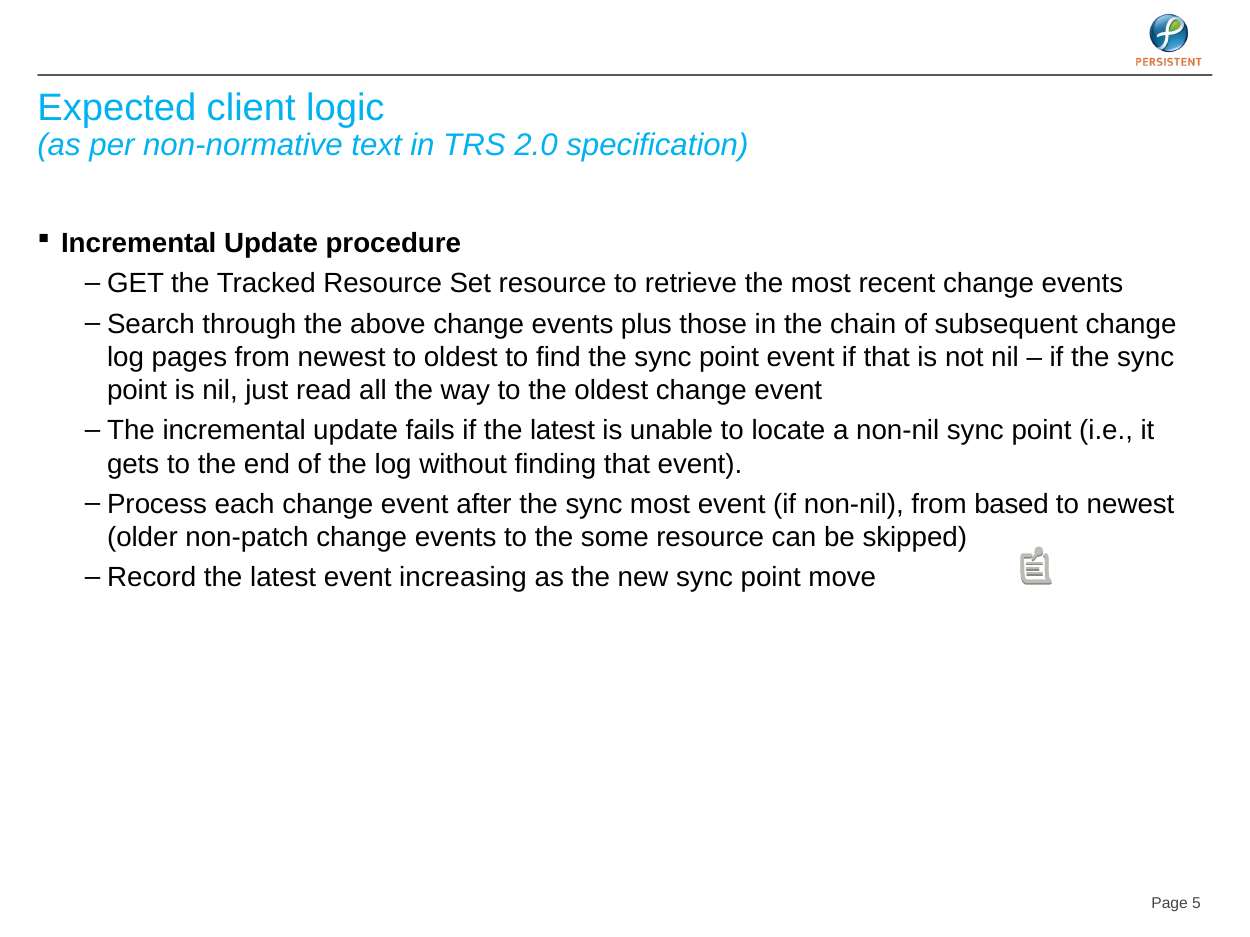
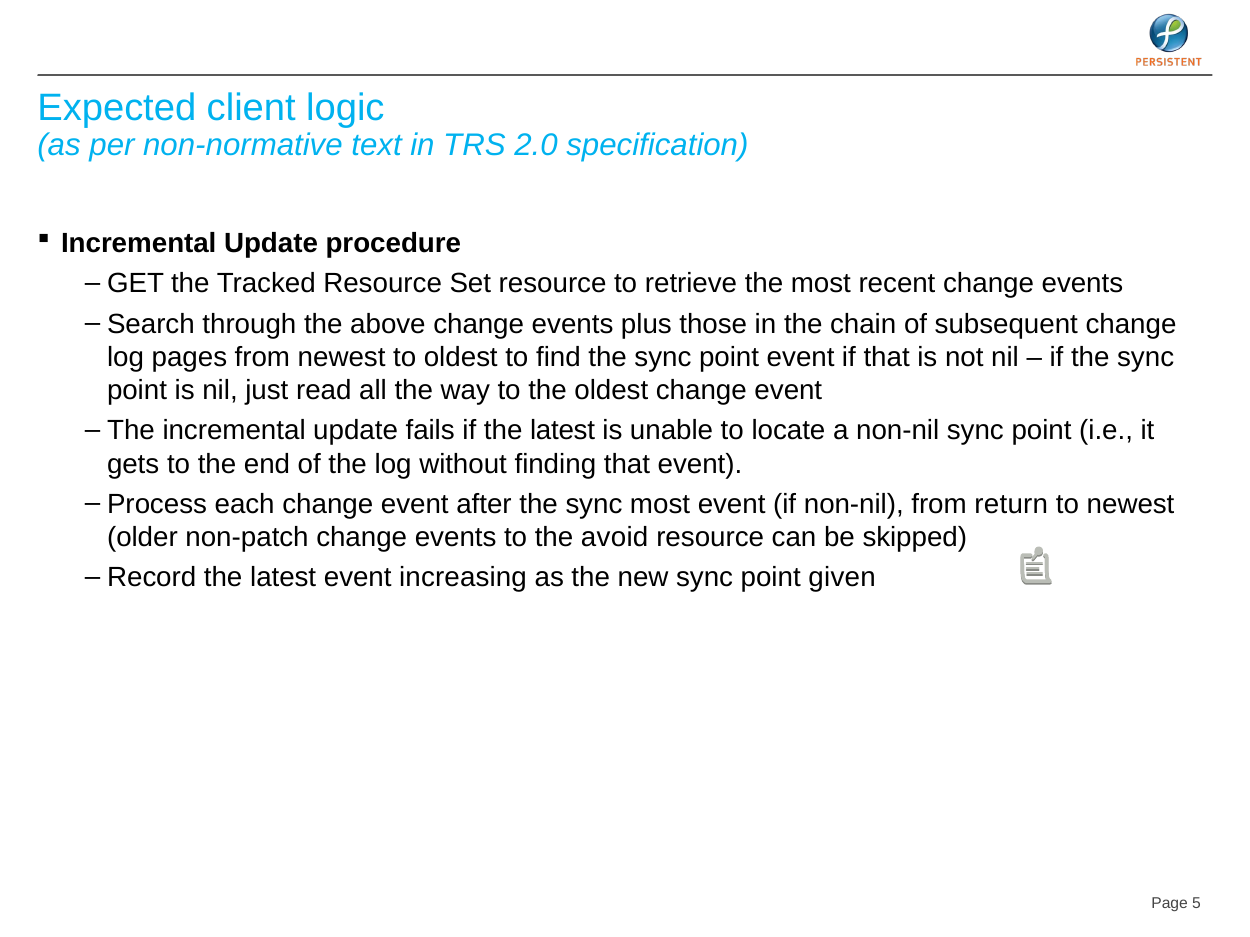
based: based -> return
some: some -> avoid
move: move -> given
